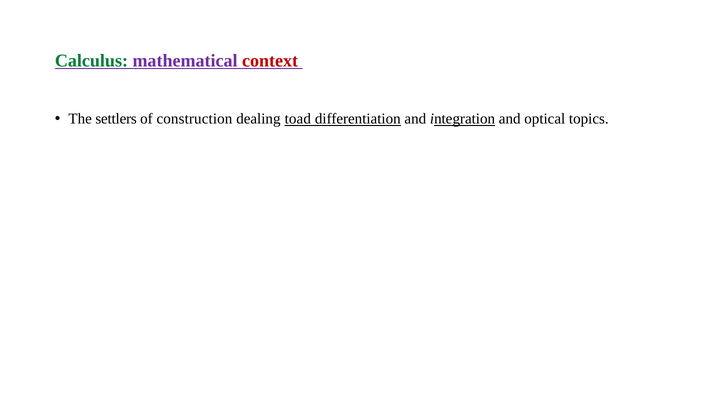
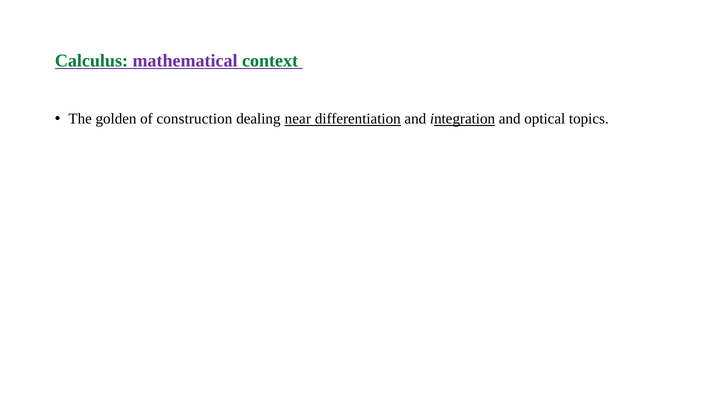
context colour: red -> green
settlers: settlers -> golden
toad: toad -> near
